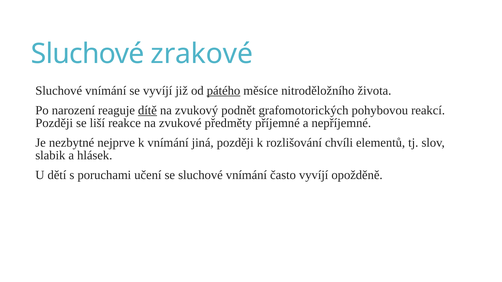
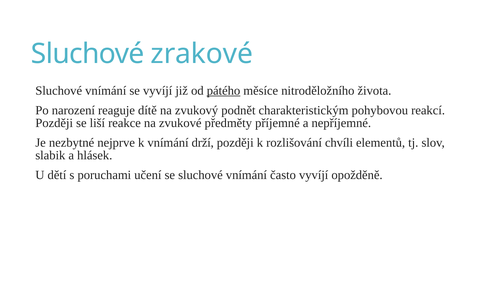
dítě underline: present -> none
grafomotorických: grafomotorických -> charakteristickým
jiná: jiná -> drží
